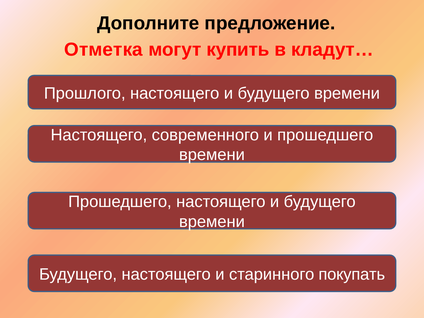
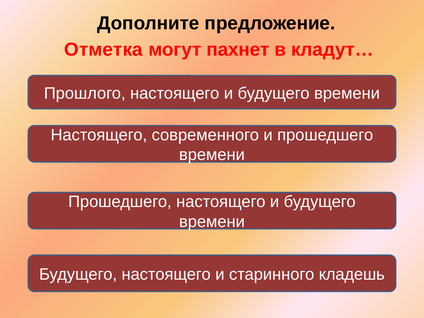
купить: купить -> пахнет
покупать: покупать -> кладешь
